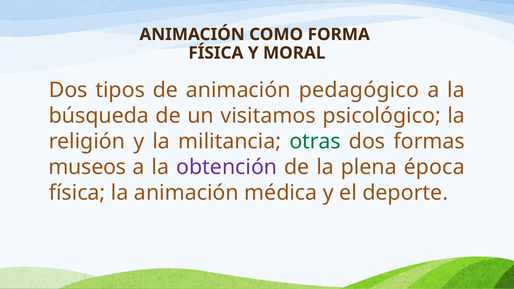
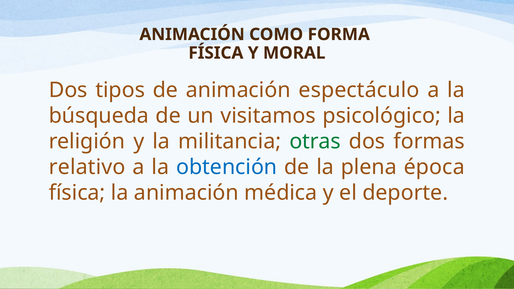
pedagógico: pedagógico -> espectáculo
museos: museos -> relativo
obtención colour: purple -> blue
